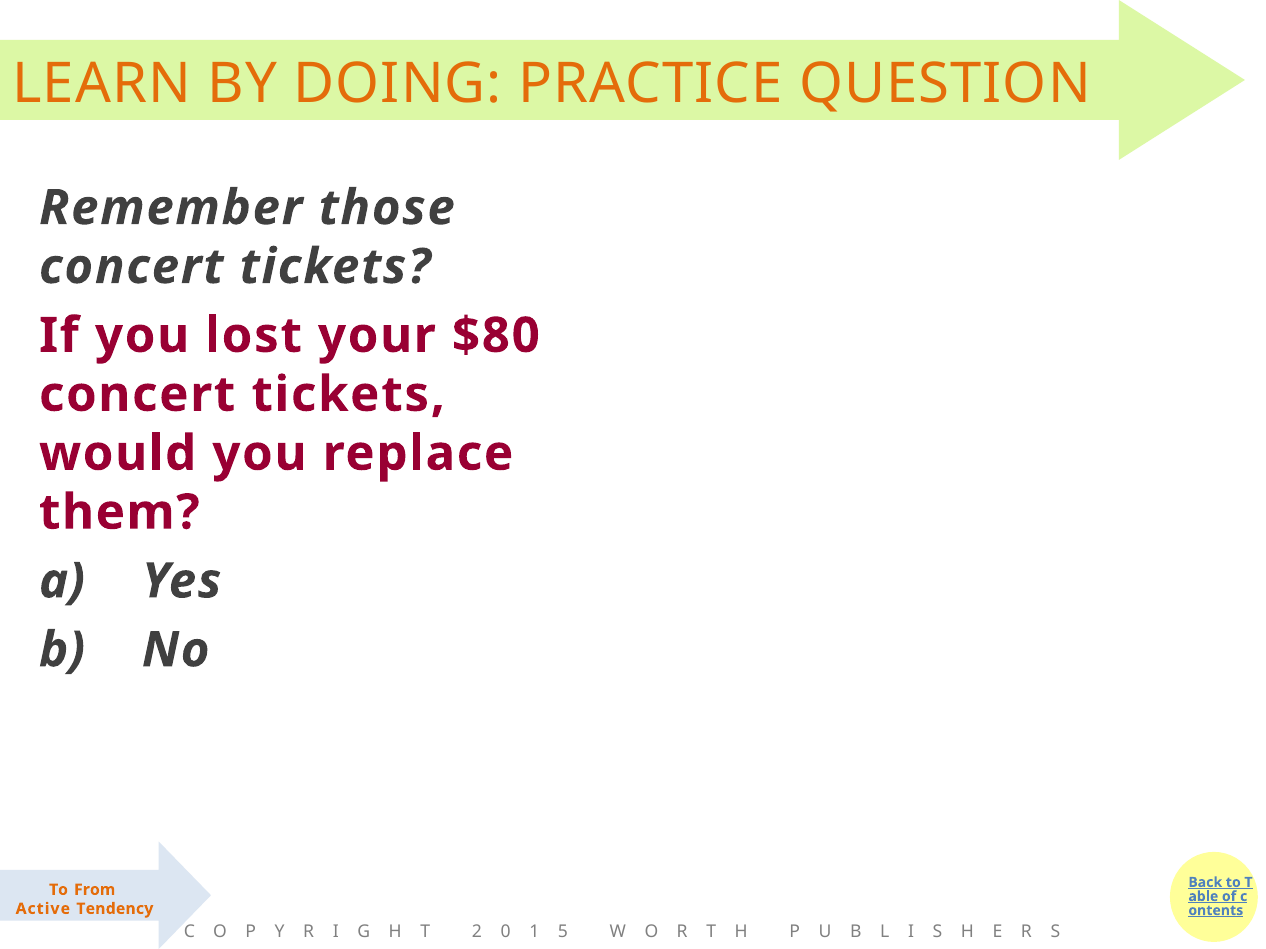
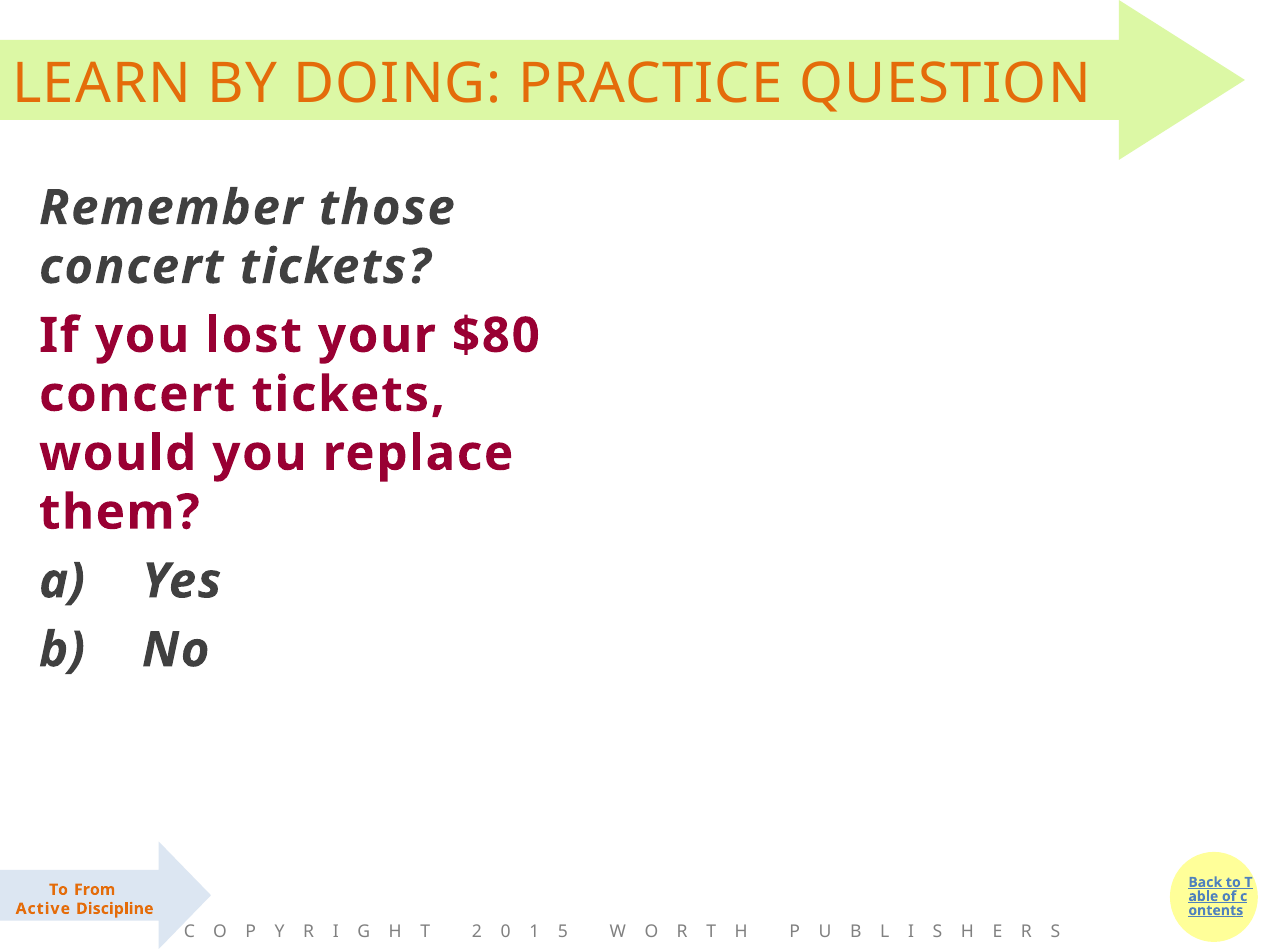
Tendency: Tendency -> Discipline
